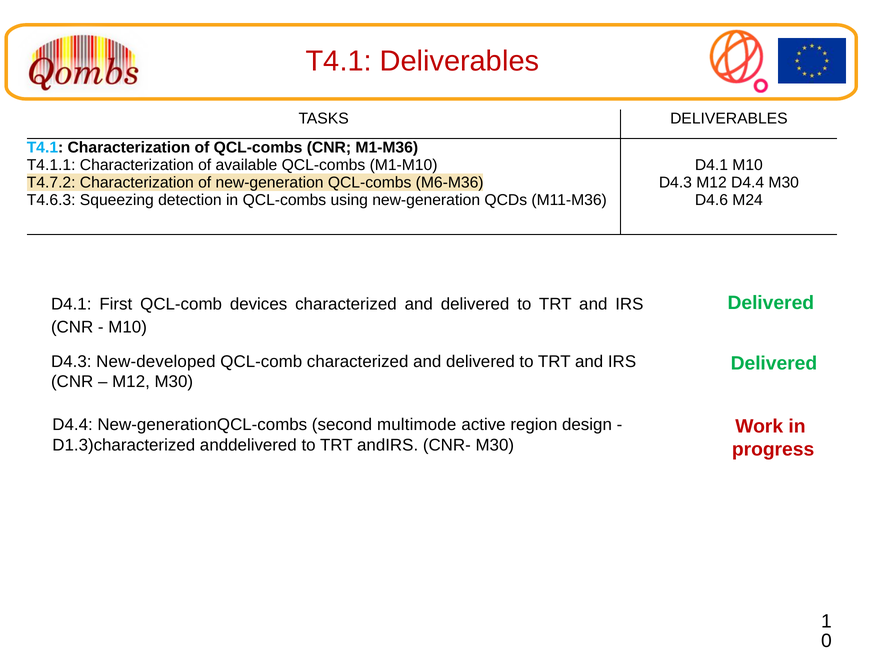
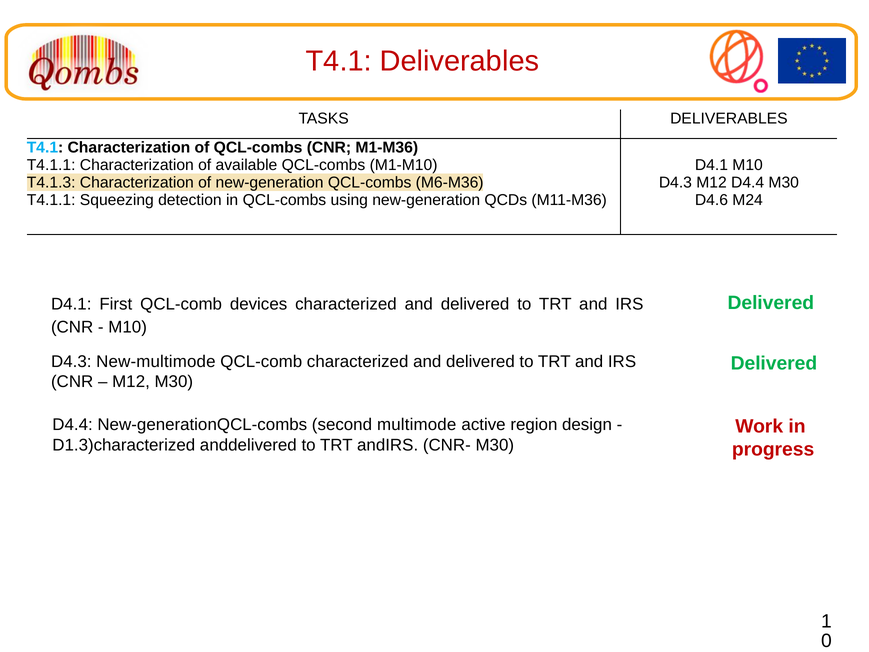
T4.7.2: T4.7.2 -> T4.1.3
T4.6.3 at (51, 200): T4.6.3 -> T4.1.1
New-developed: New-developed -> New-multimode
